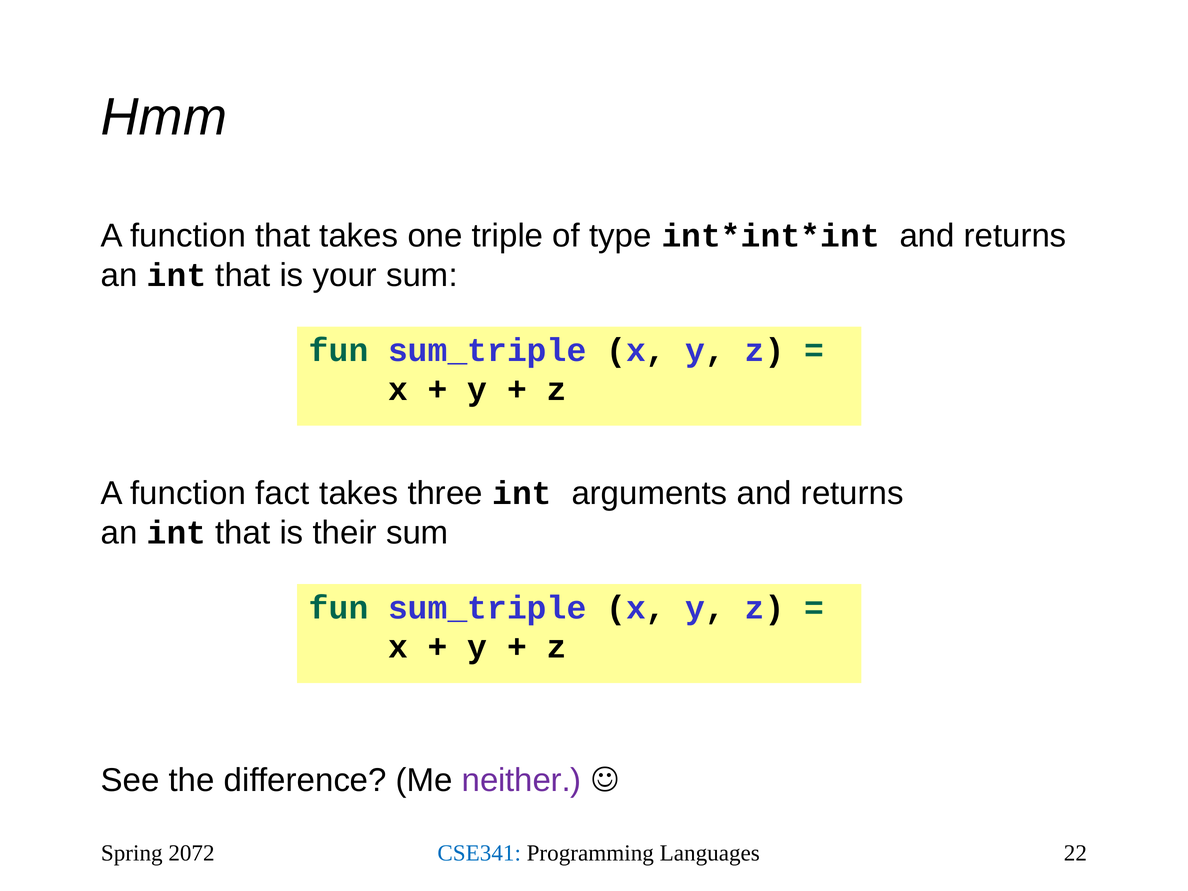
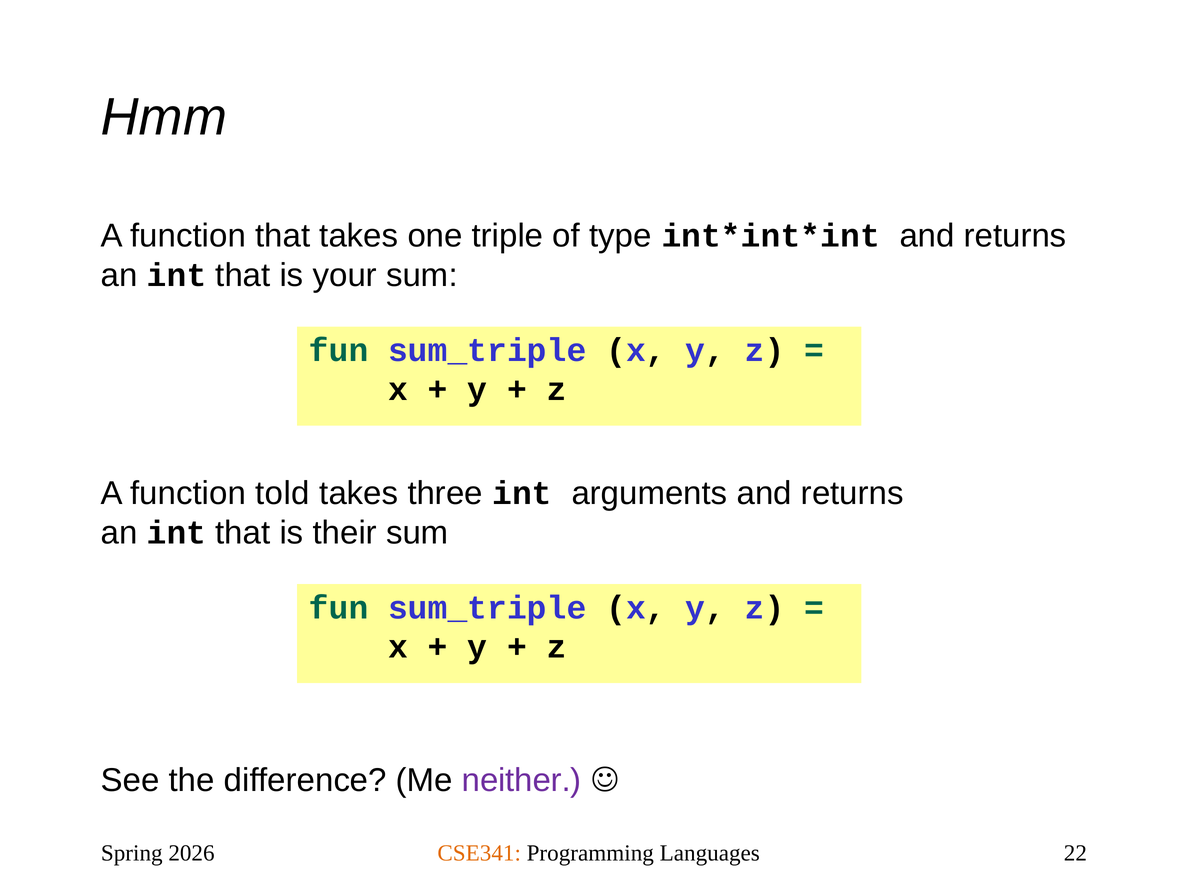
fact: fact -> told
2072: 2072 -> 2026
CSE341 colour: blue -> orange
